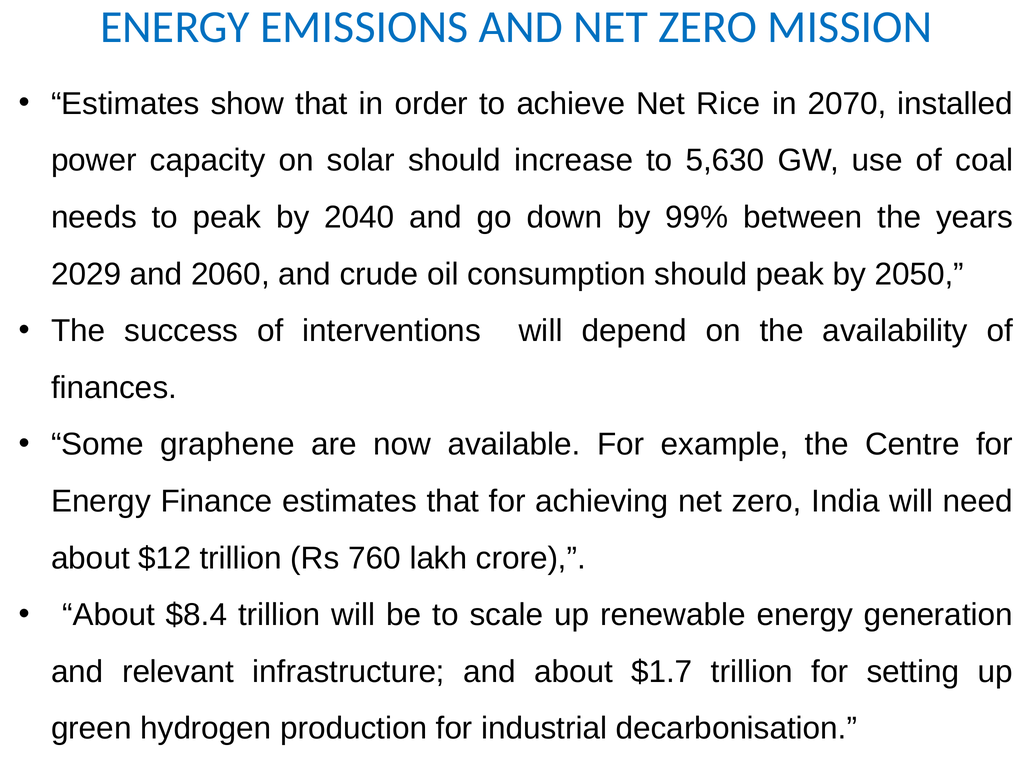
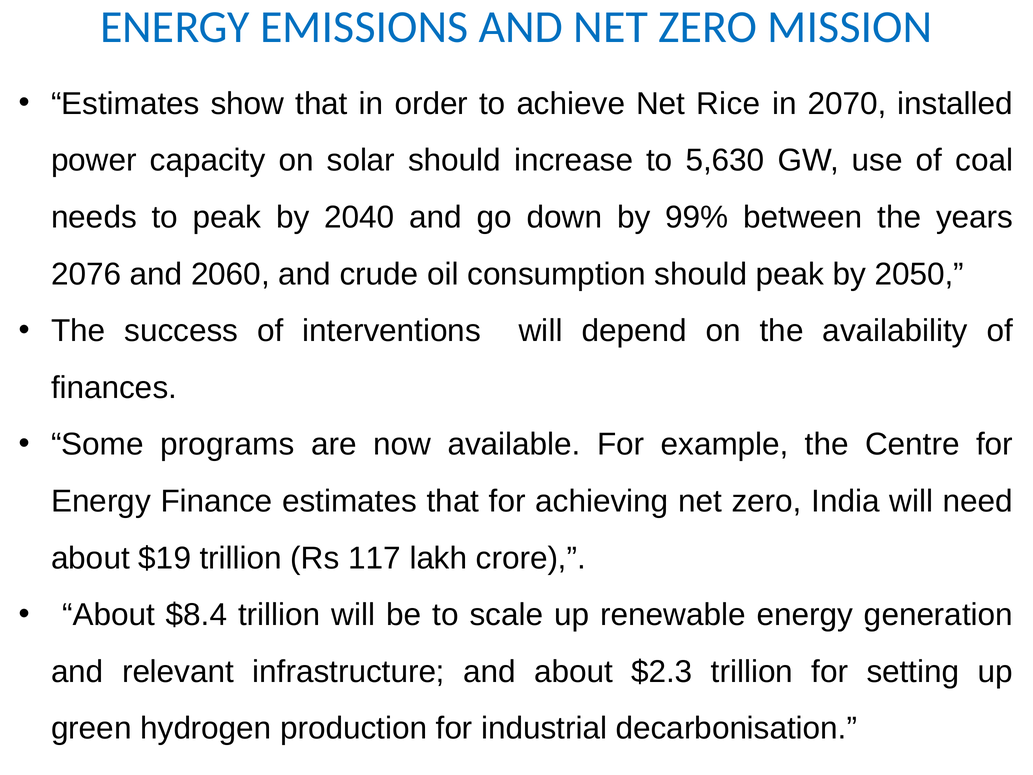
2029: 2029 -> 2076
graphene: graphene -> programs
$12: $12 -> $19
760: 760 -> 117
$1.7: $1.7 -> $2.3
